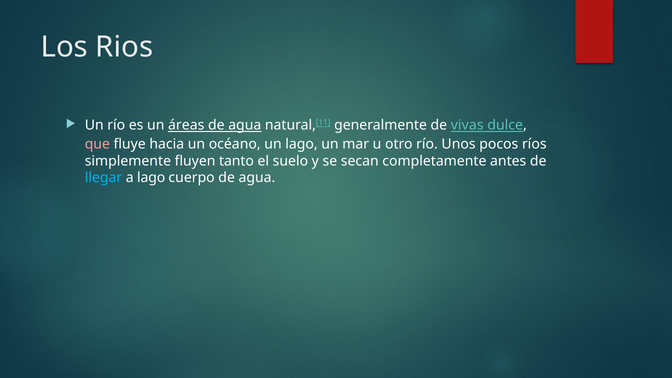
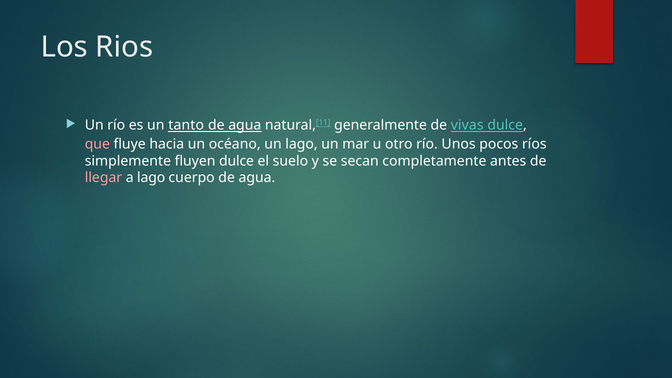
áreas: áreas -> tanto
fluyen tanto: tanto -> dulce
llegar colour: light blue -> pink
